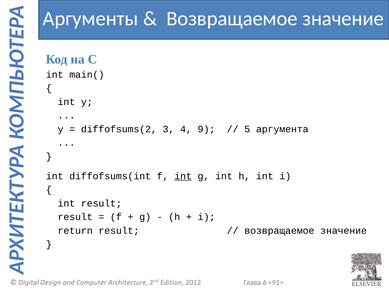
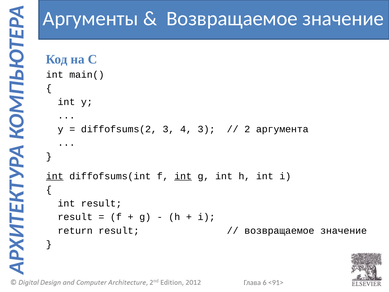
4 9: 9 -> 3
5: 5 -> 2
int at (55, 176) underline: none -> present
